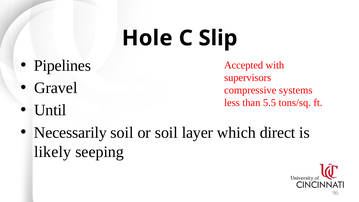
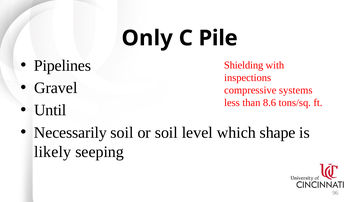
Hole: Hole -> Only
Slip: Slip -> Pile
Accepted: Accepted -> Shielding
supervisors: supervisors -> inspections
5.5: 5.5 -> 8.6
layer: layer -> level
direct: direct -> shape
